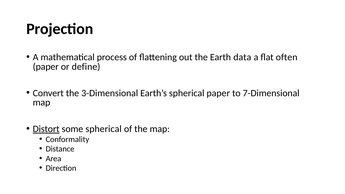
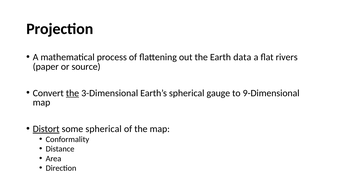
often: often -> rivers
define: define -> source
the at (72, 93) underline: none -> present
spherical paper: paper -> gauge
7-Dimensional: 7-Dimensional -> 9-Dimensional
